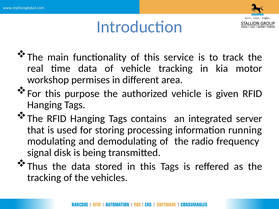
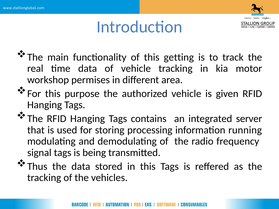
service: service -> getting
signal disk: disk -> tags
